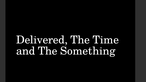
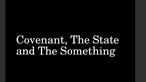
Delivered: Delivered -> Covenant
Time: Time -> State
